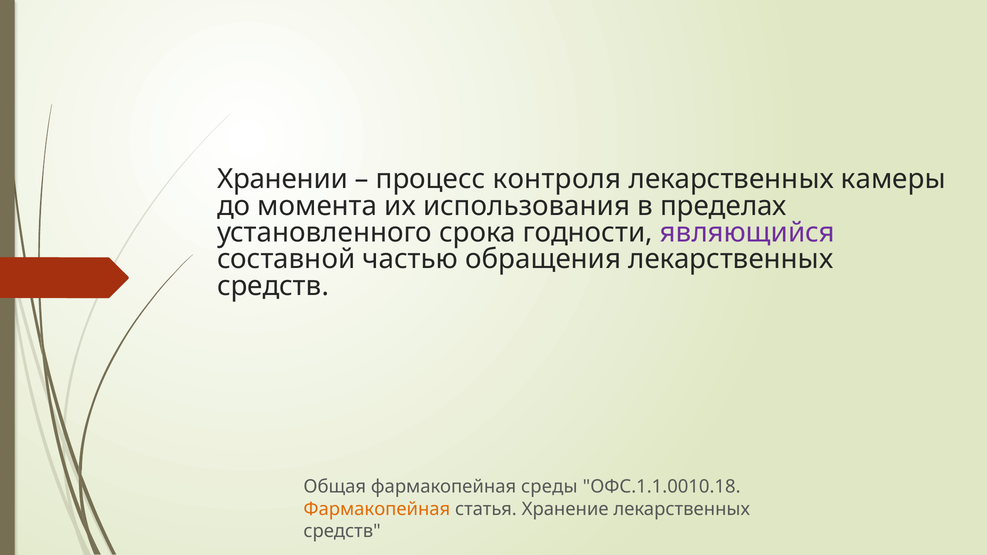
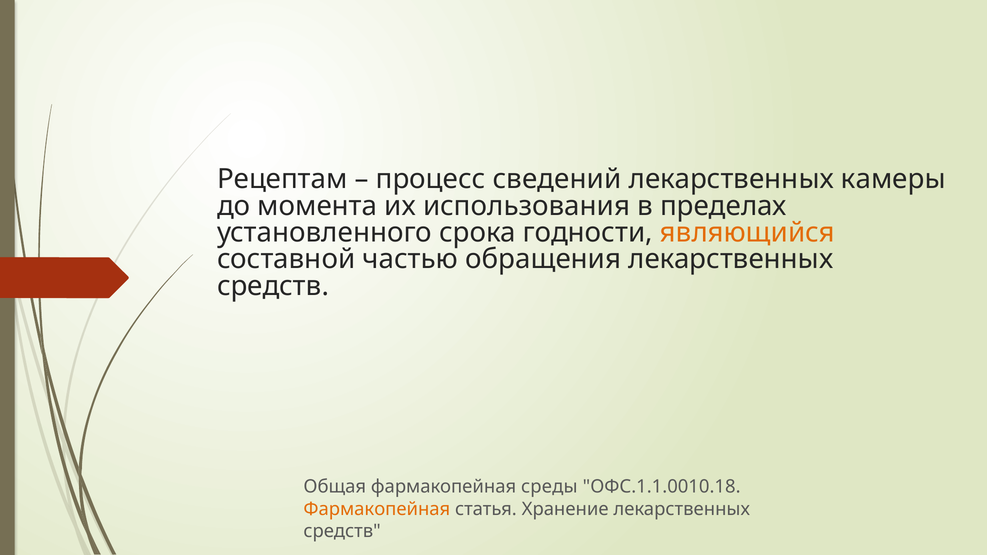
Хранении: Хранении -> Рецептам
контроля: контроля -> сведений
являющийся colour: purple -> orange
